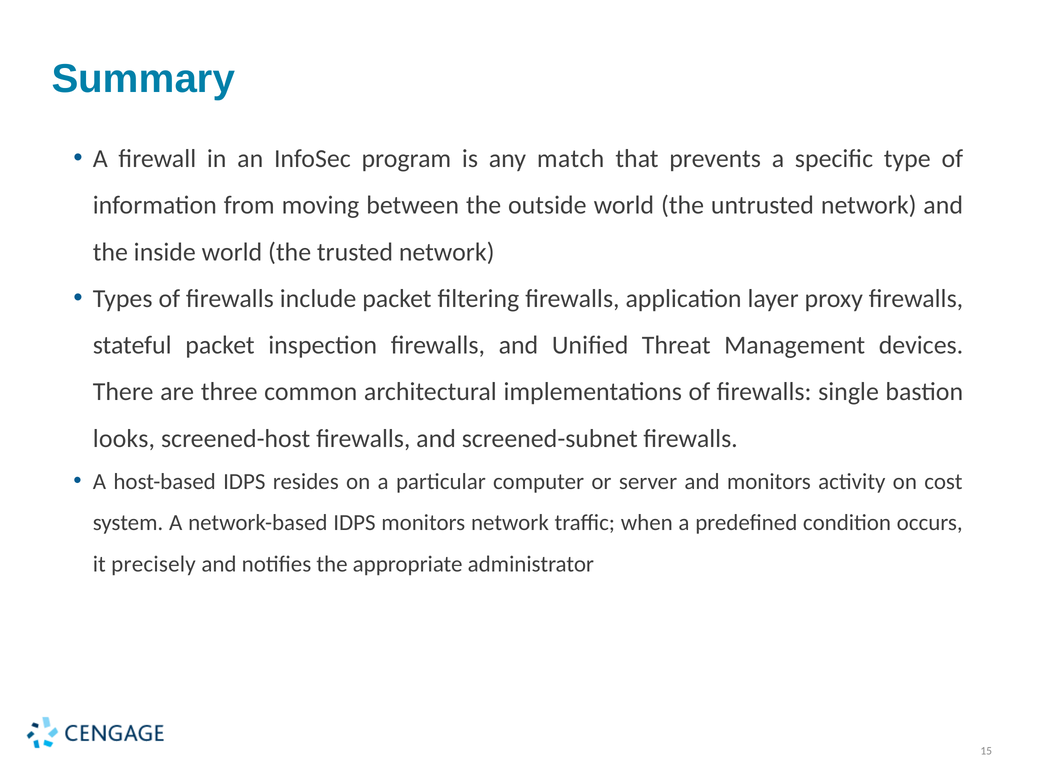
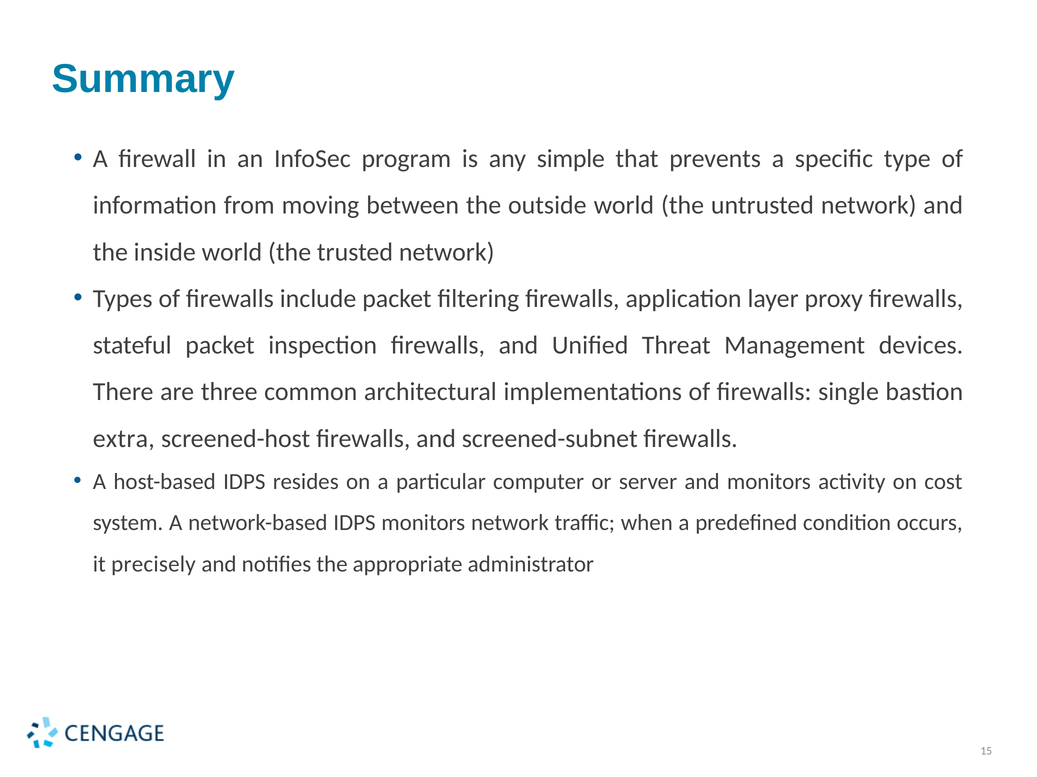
match: match -> simple
looks: looks -> extra
